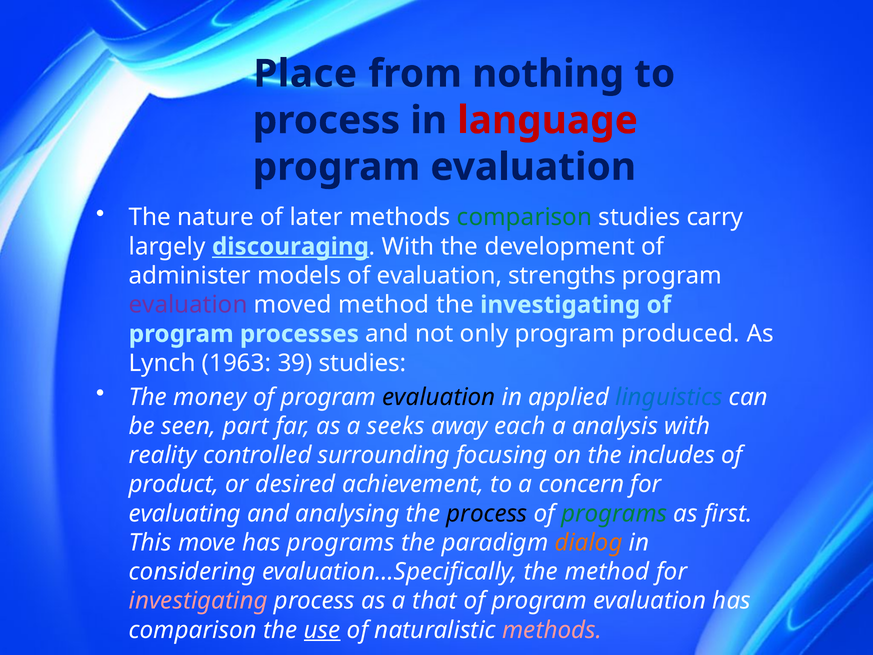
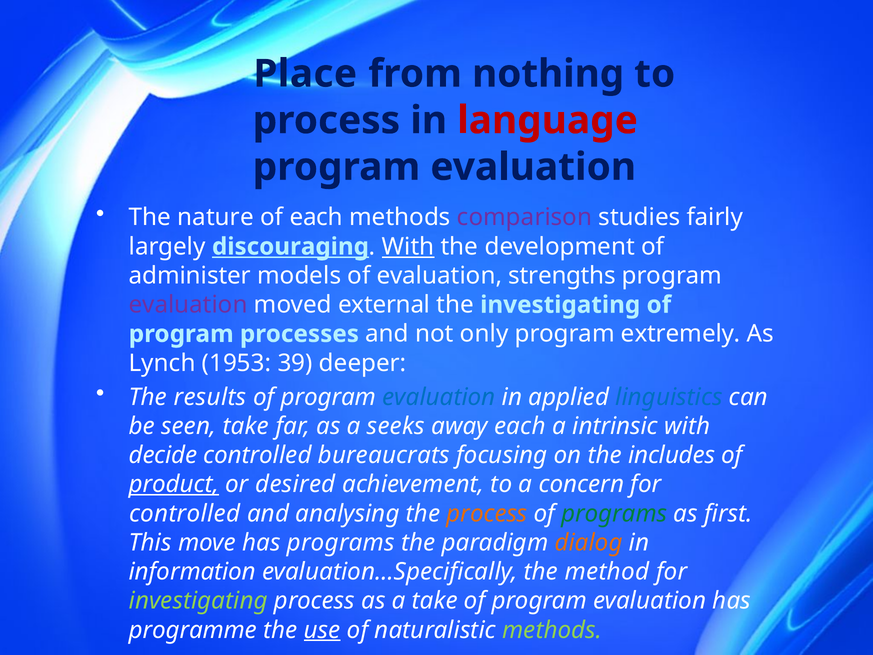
of later: later -> each
comparison at (525, 217) colour: green -> purple
carry: carry -> fairly
With at (408, 247) underline: none -> present
moved method: method -> external
produced: produced -> extremely
1963: 1963 -> 1953
39 studies: studies -> deeper
money: money -> results
evaluation at (439, 397) colour: black -> blue
seen part: part -> take
analysis: analysis -> intrinsic
reality: reality -> decide
surrounding: surrounding -> bureaucrats
product underline: none -> present
evaluating at (185, 513): evaluating -> controlled
process at (487, 513) colour: black -> orange
considering: considering -> information
investigating at (198, 601) colour: pink -> light green
a that: that -> take
comparison at (193, 630): comparison -> programme
methods at (552, 630) colour: pink -> light green
